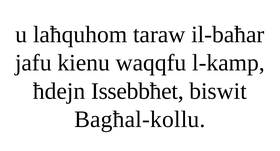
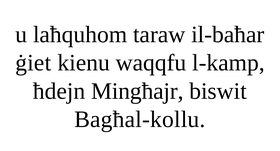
jafu: jafu -> ġiet
Issebbħet: Issebbħet -> Mingħajr
